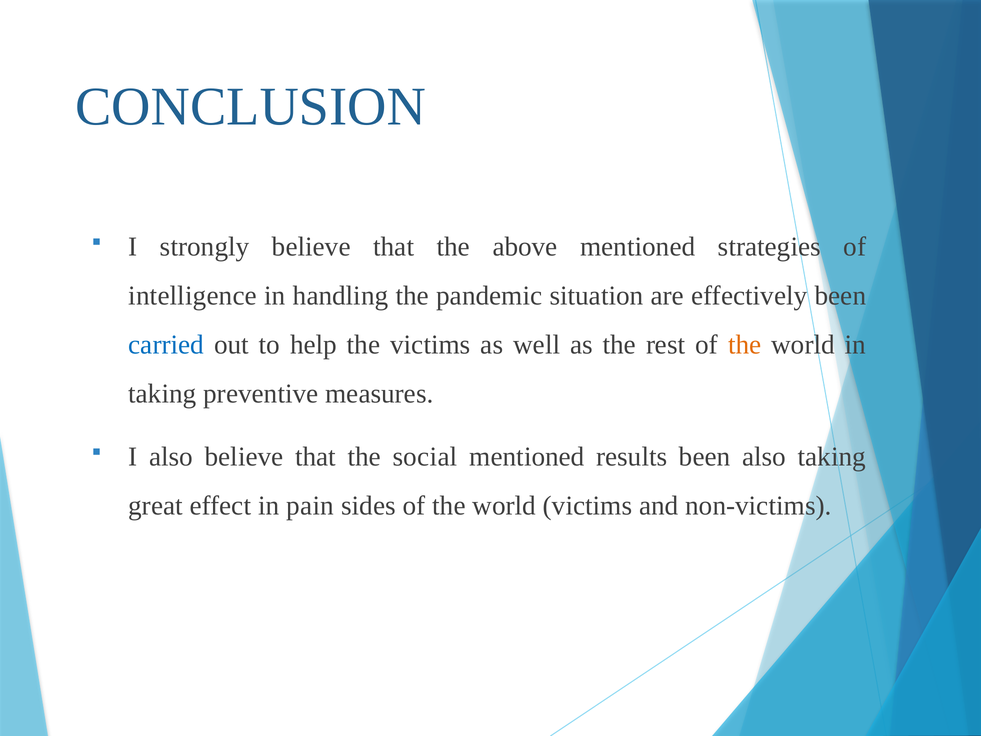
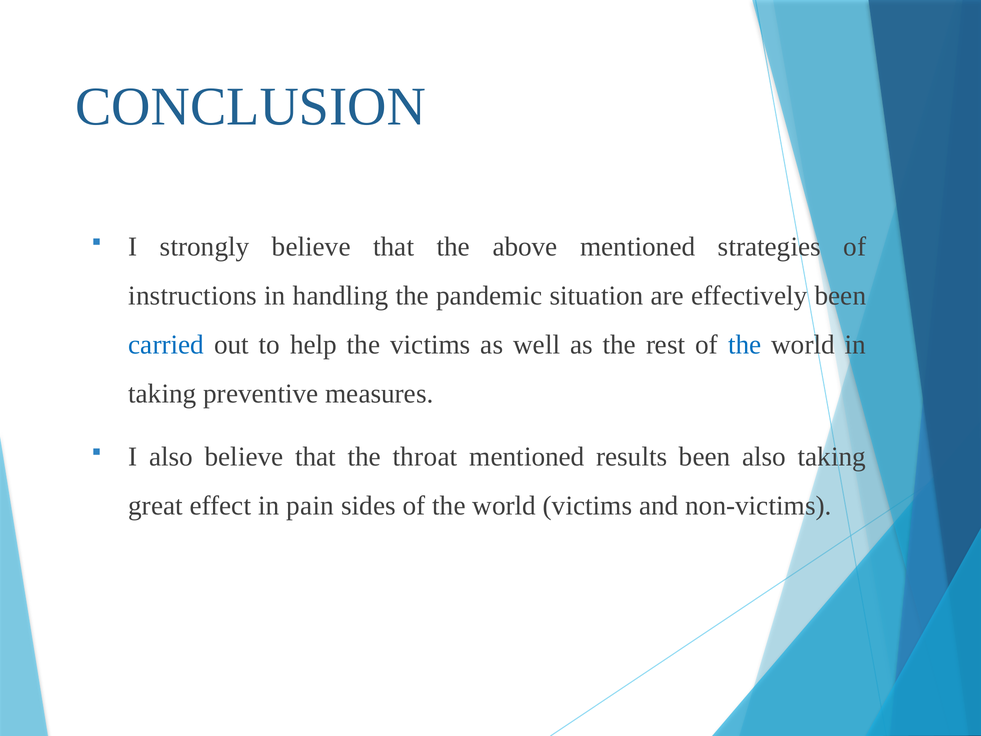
intelligence: intelligence -> instructions
the at (745, 345) colour: orange -> blue
social: social -> throat
